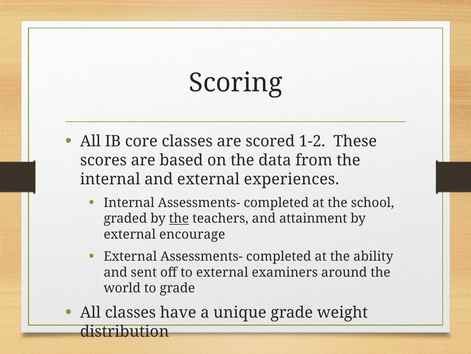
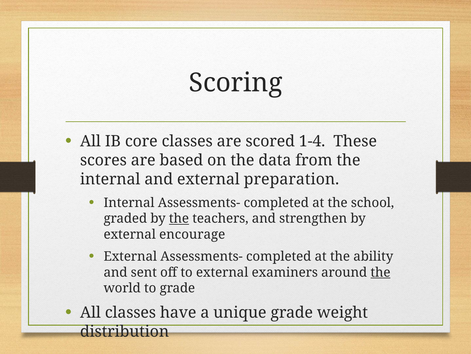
1-2: 1-2 -> 1-4
experiences: experiences -> preparation
attainment: attainment -> strengthen
the at (380, 272) underline: none -> present
